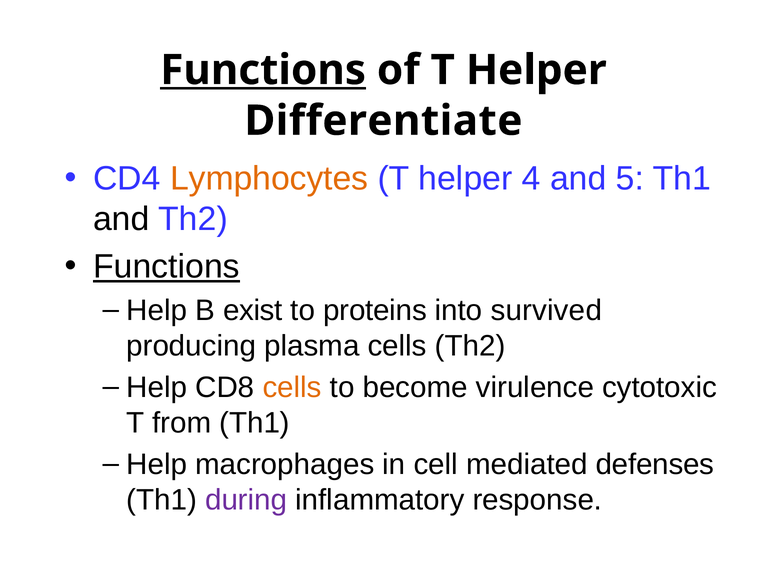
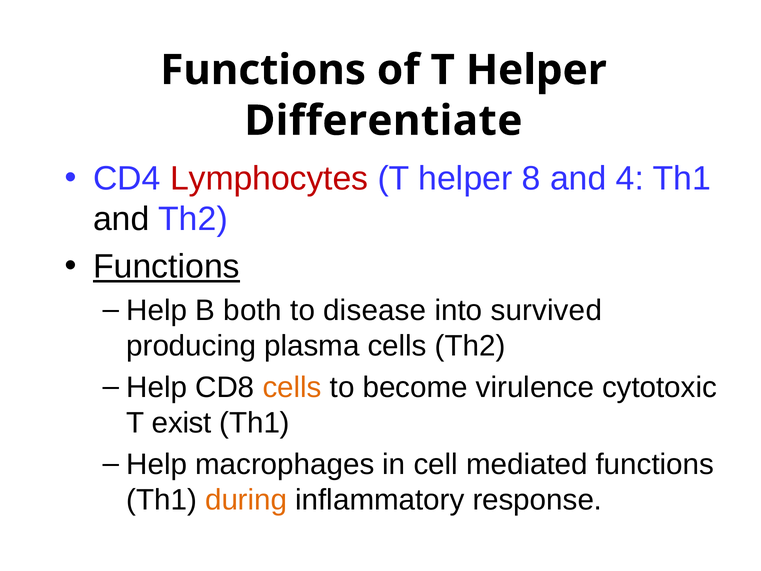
Functions at (263, 70) underline: present -> none
Lymphocytes colour: orange -> red
4: 4 -> 8
5: 5 -> 4
exist: exist -> both
proteins: proteins -> disease
from: from -> exist
mediated defenses: defenses -> functions
during colour: purple -> orange
